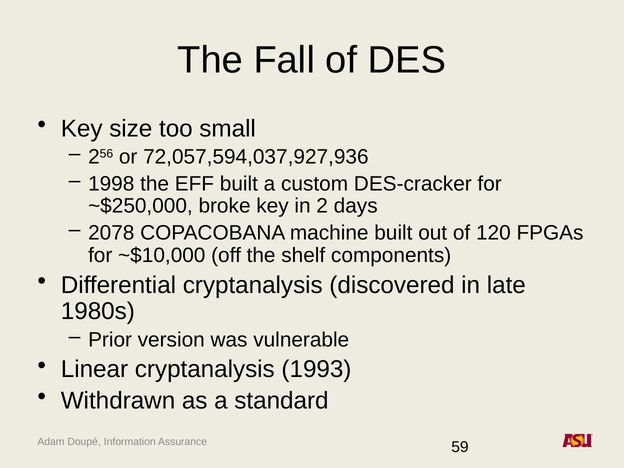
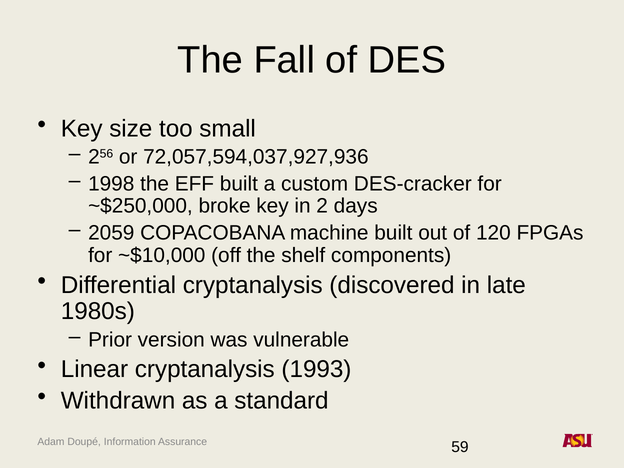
2078: 2078 -> 2059
